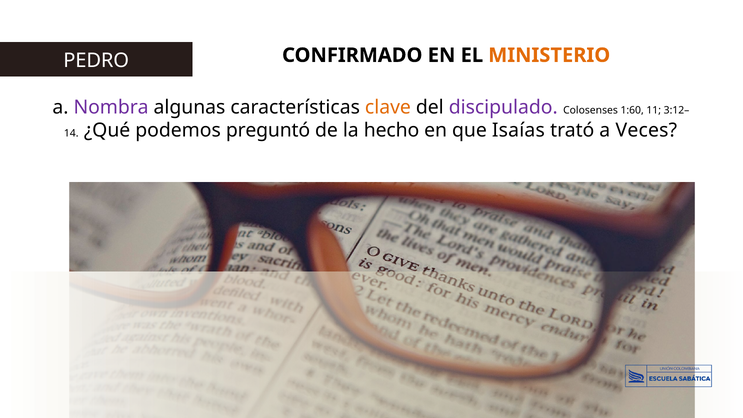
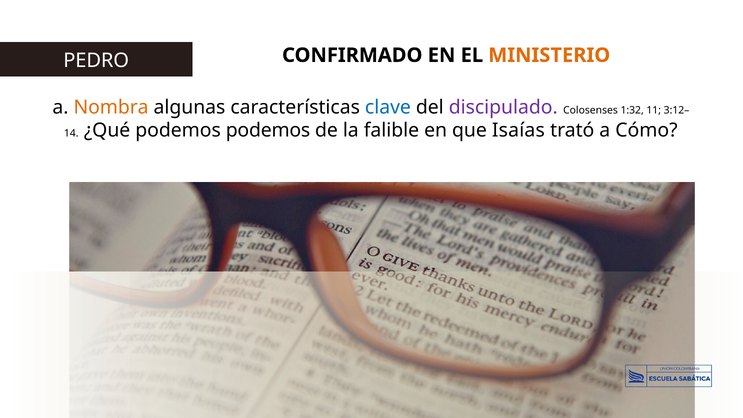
Nombra colour: purple -> orange
clave colour: orange -> blue
1:60: 1:60 -> 1:32
podemos preguntó: preguntó -> podemos
hecho: hecho -> falible
Veces: Veces -> Cómo
